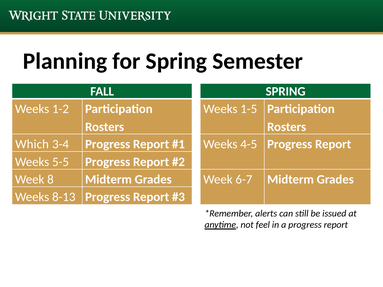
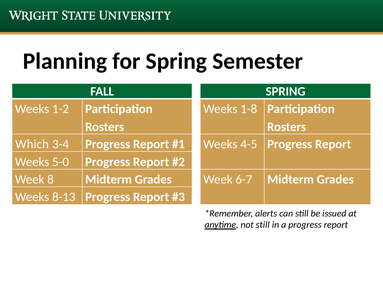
1-5: 1-5 -> 1-8
5-5: 5-5 -> 5-0
not feel: feel -> still
